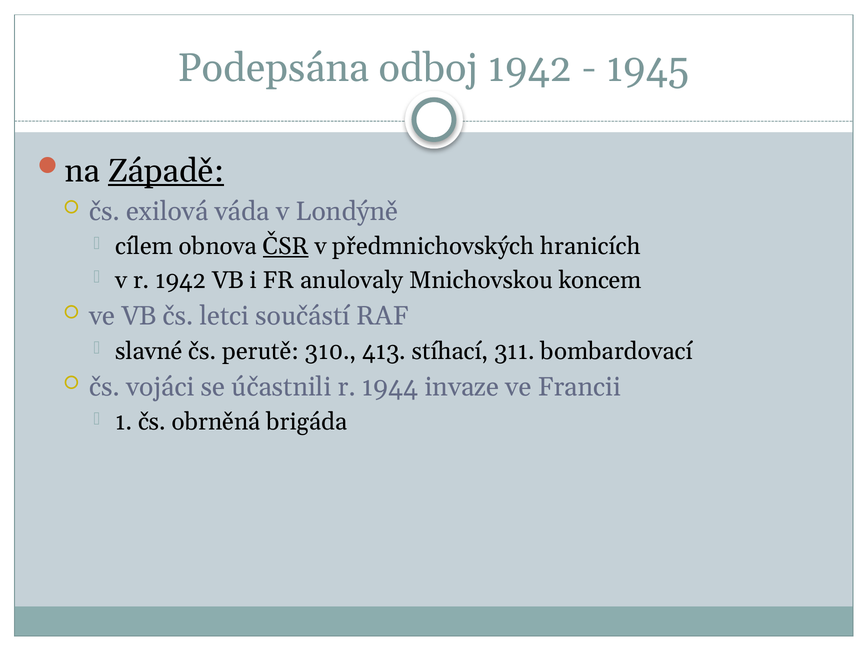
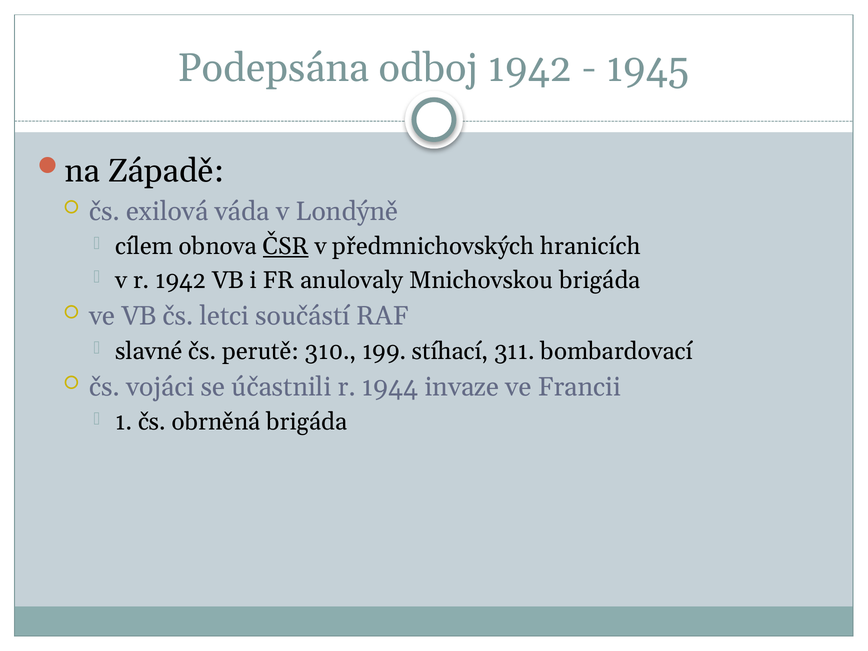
Západě underline: present -> none
Mnichovskou koncem: koncem -> brigáda
413: 413 -> 199
